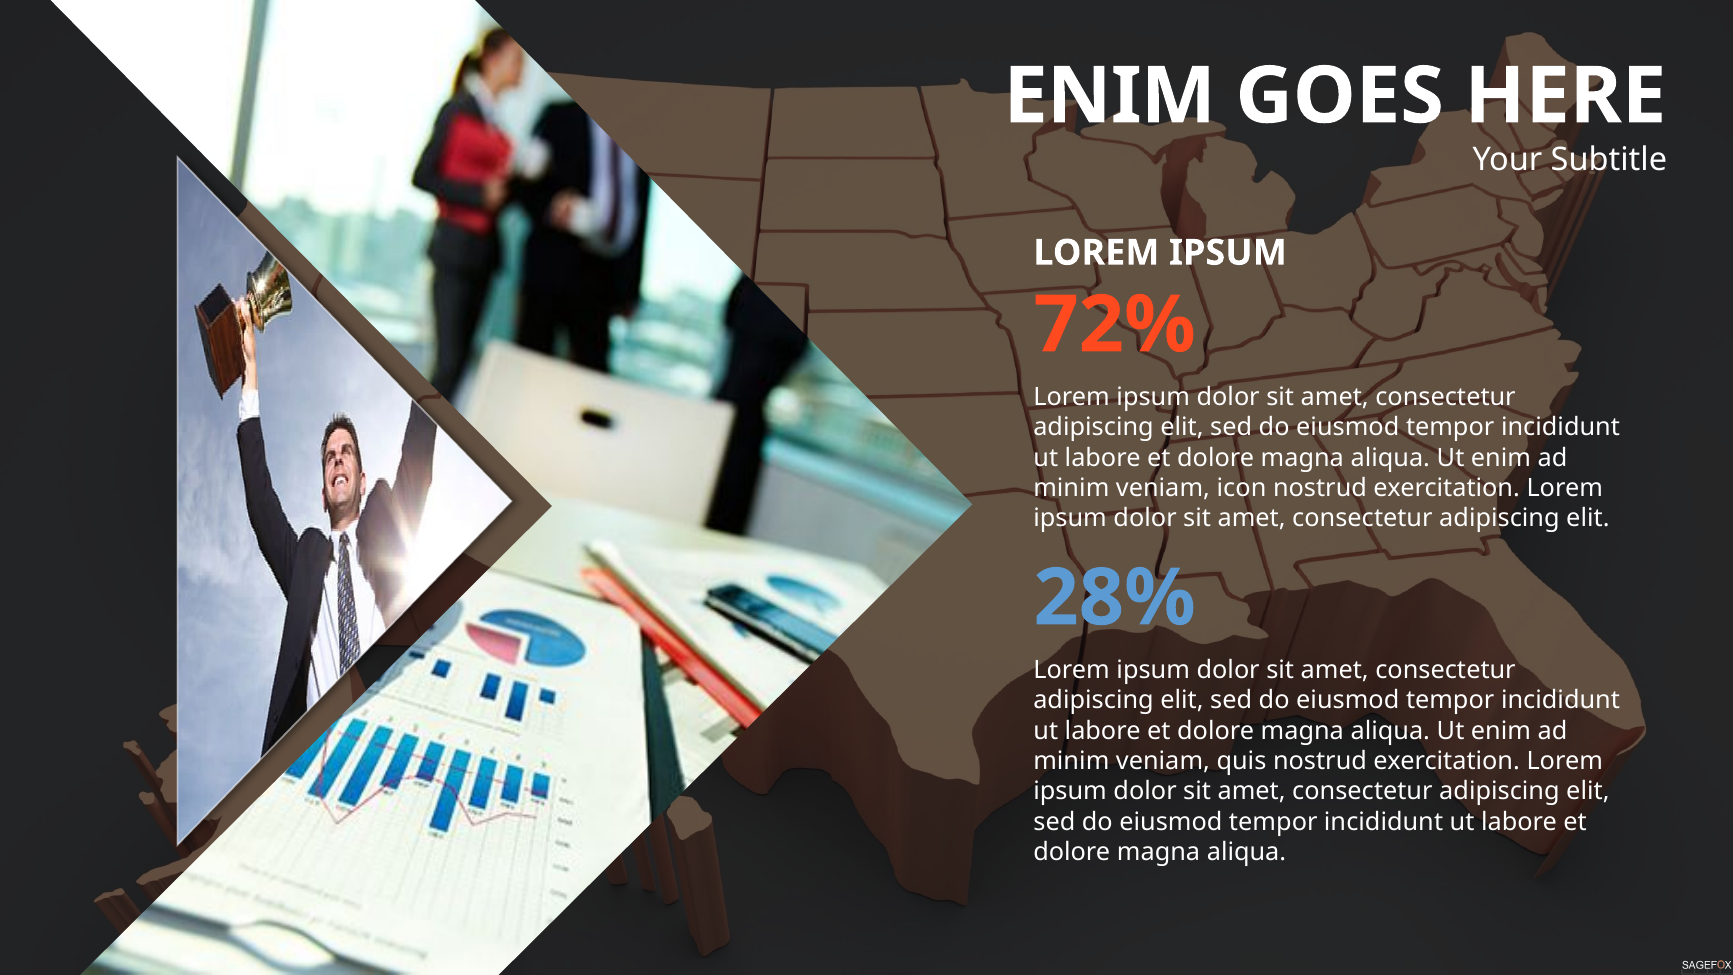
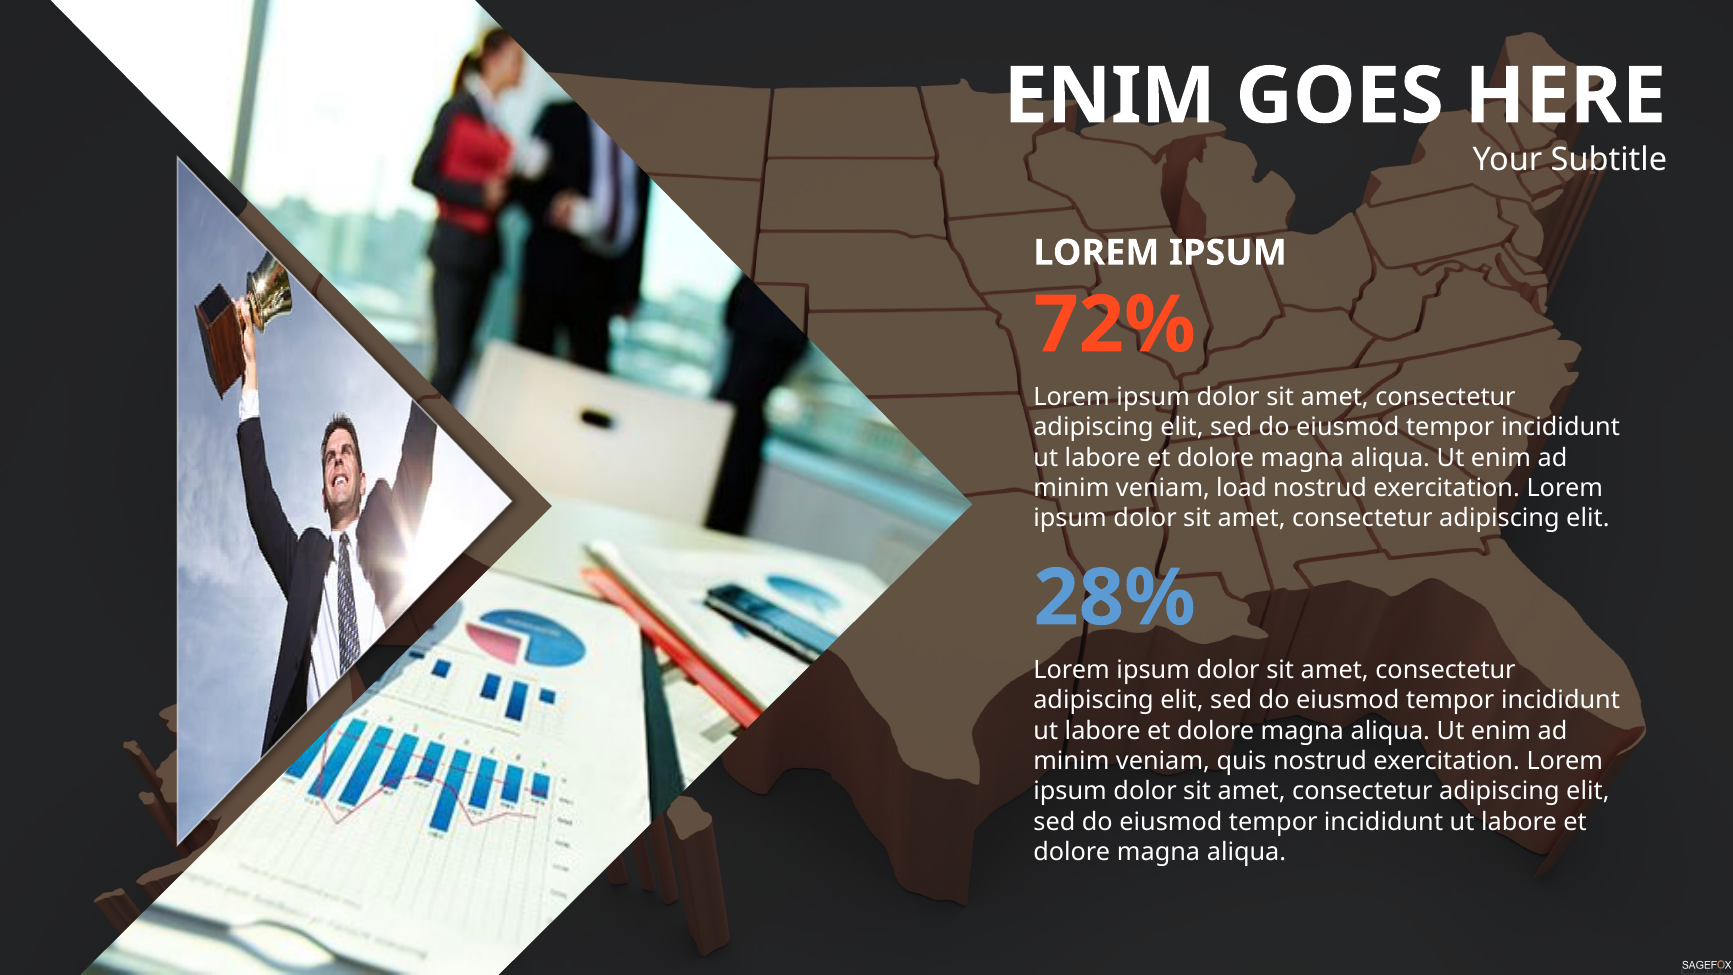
icon: icon -> load
